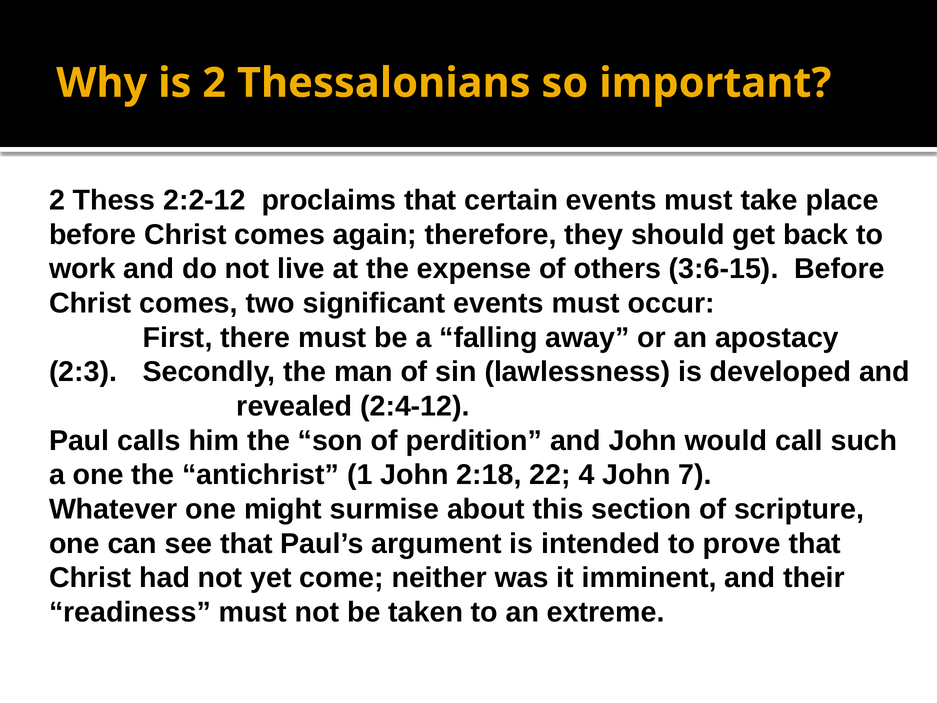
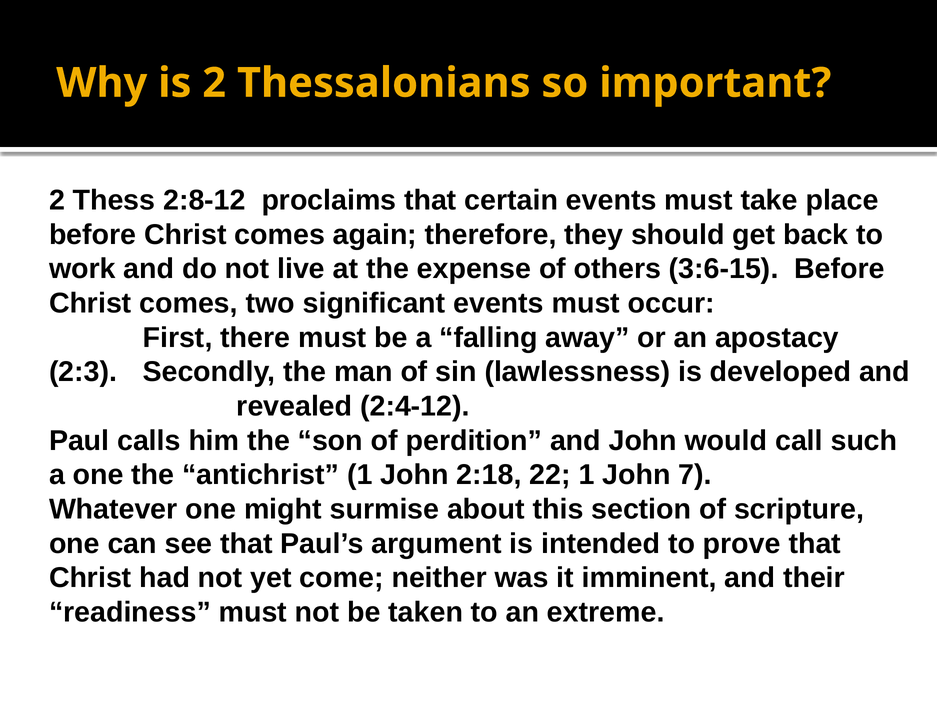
2:2-12: 2:2-12 -> 2:8-12
22 4: 4 -> 1
